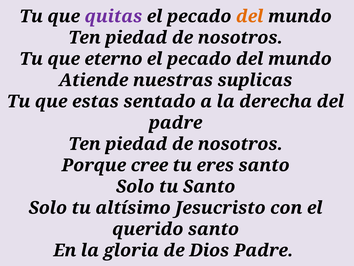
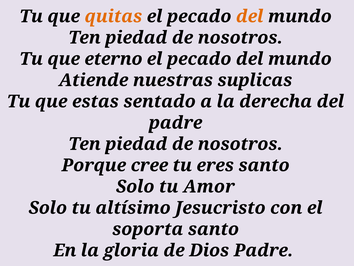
quitas colour: purple -> orange
tu Santo: Santo -> Amor
querido: querido -> soporta
